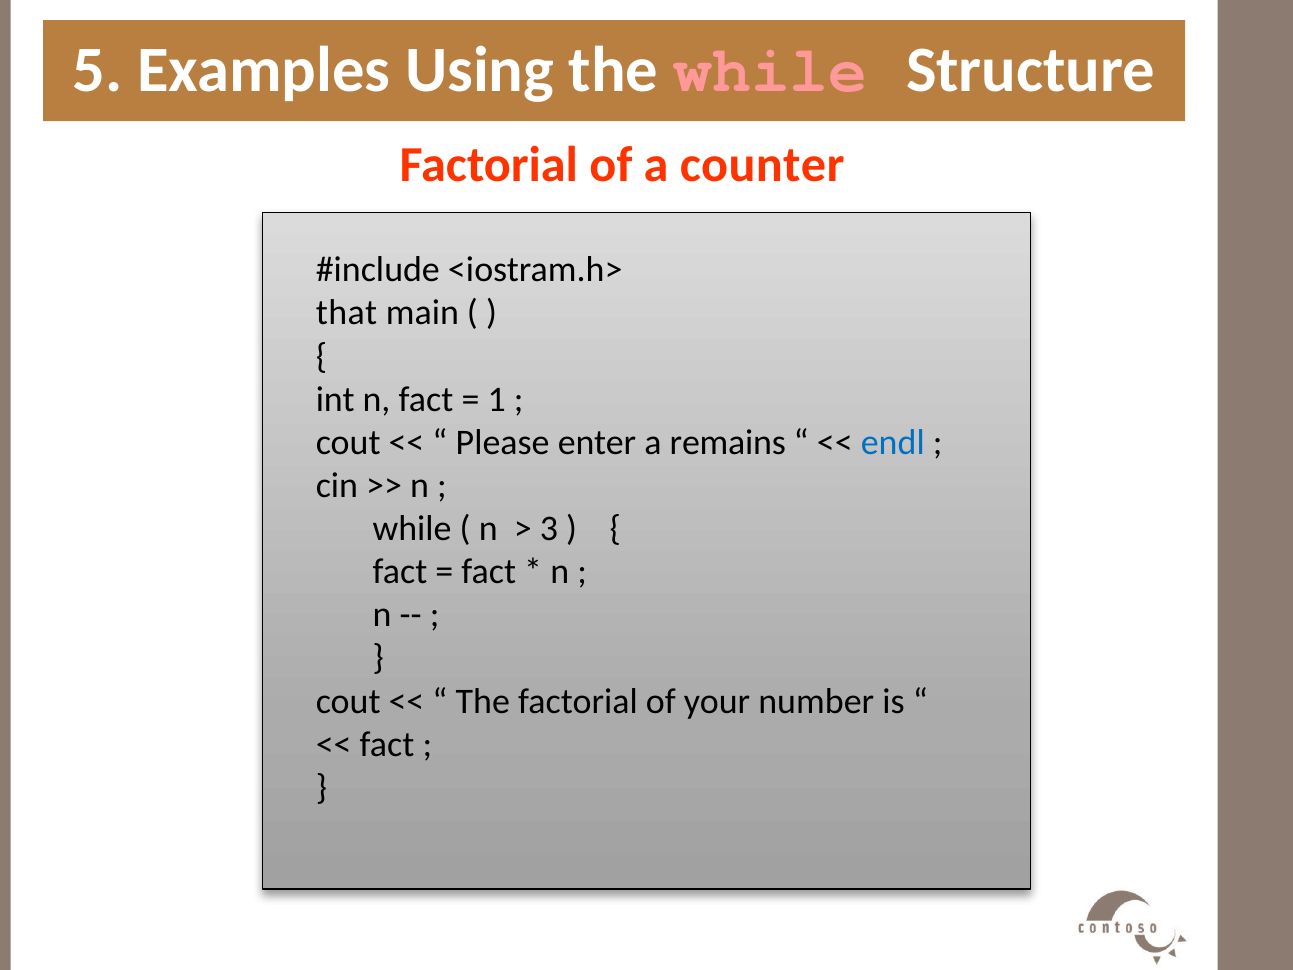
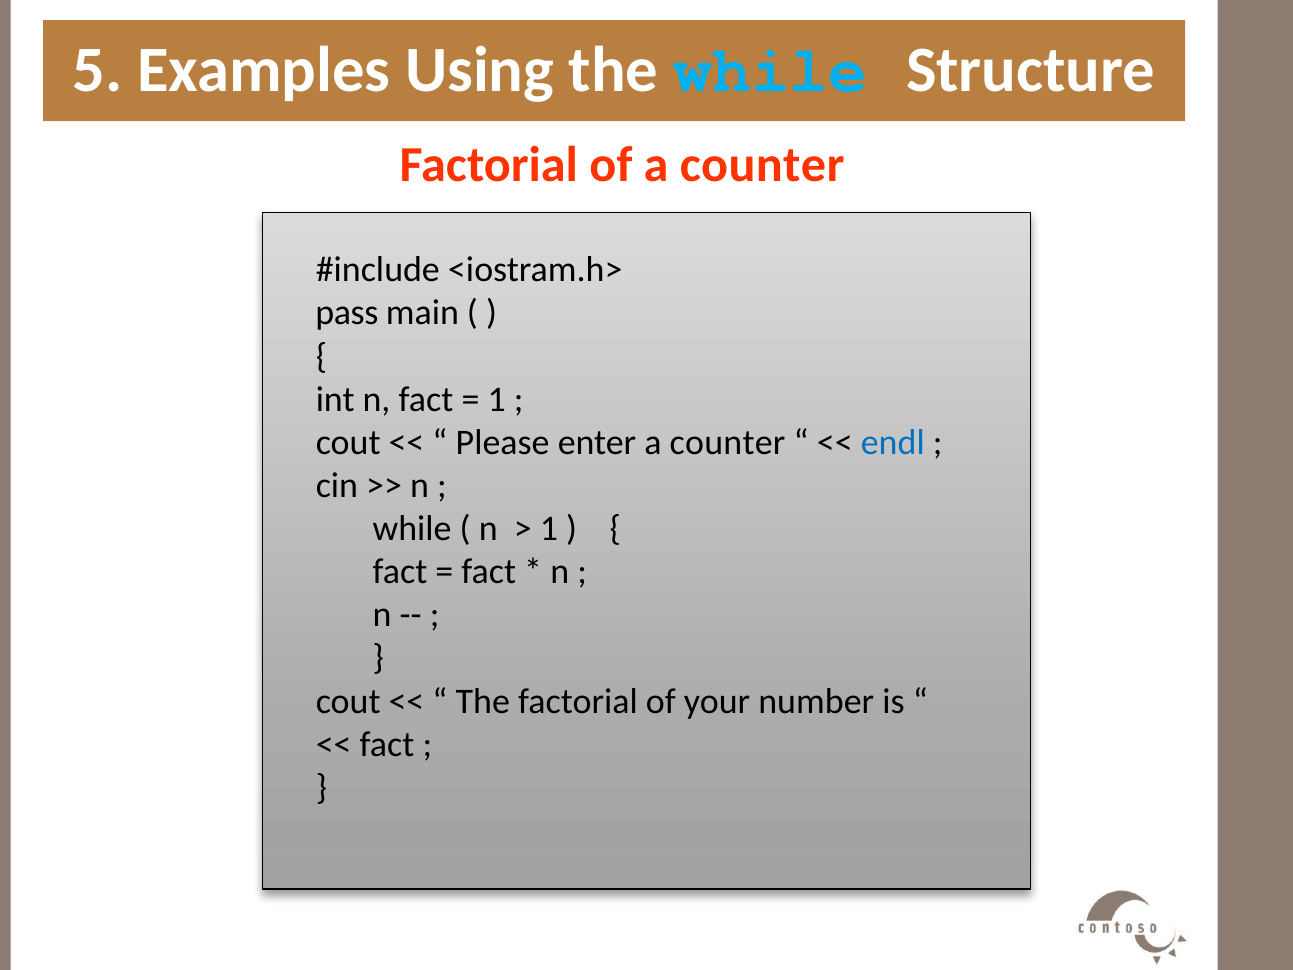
while at (770, 70) colour: pink -> light blue
that: that -> pass
enter a remains: remains -> counter
3 at (549, 529): 3 -> 1
